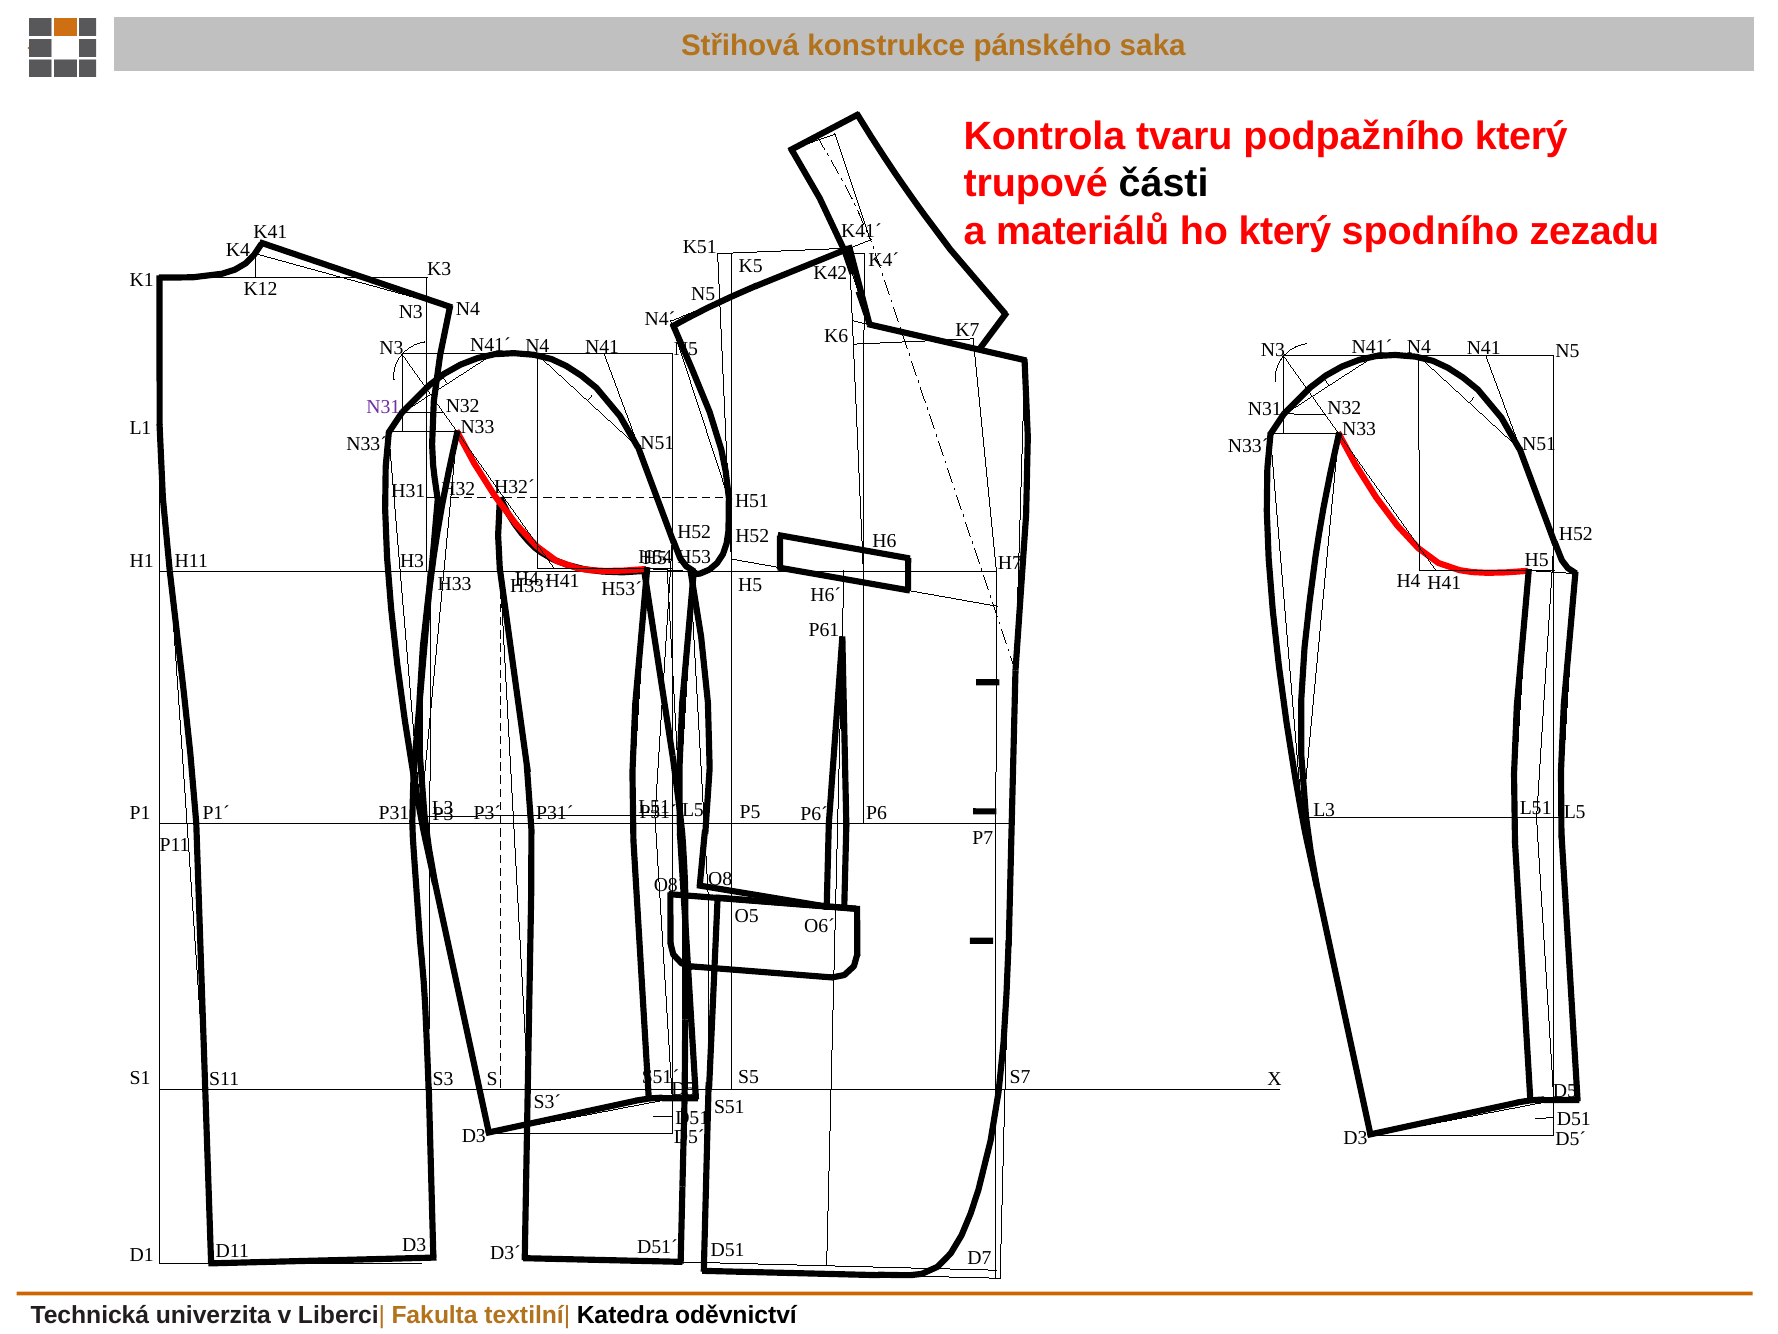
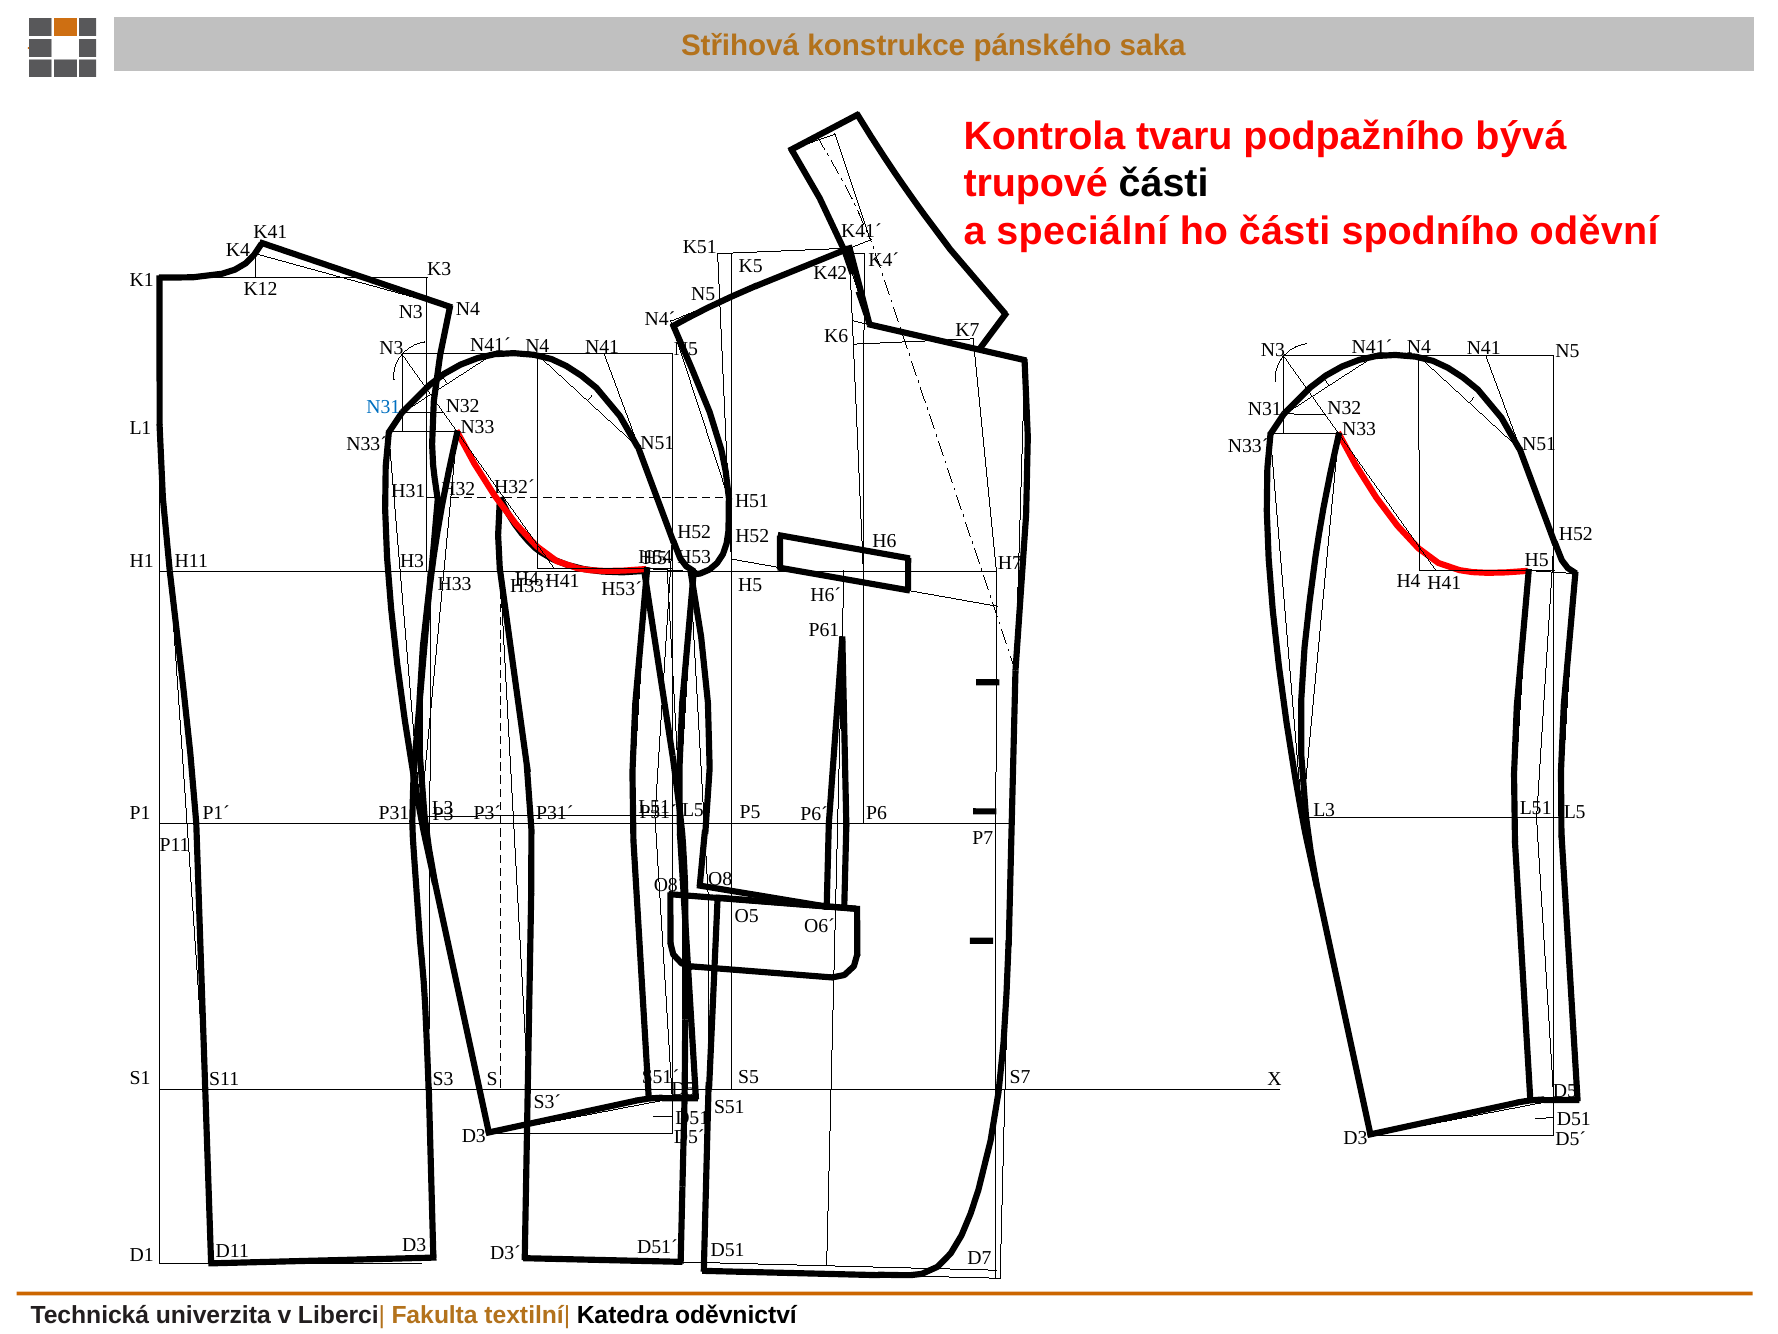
podpažního který: který -> bývá
materiálů: materiálů -> speciální
ho který: který -> části
zezadu: zezadu -> oděvní
N31 at (383, 407) colour: purple -> blue
